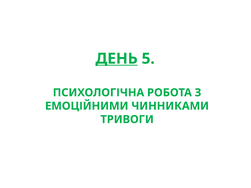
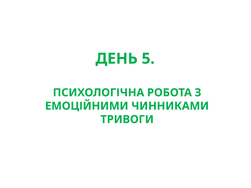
ДЕНЬ underline: present -> none
